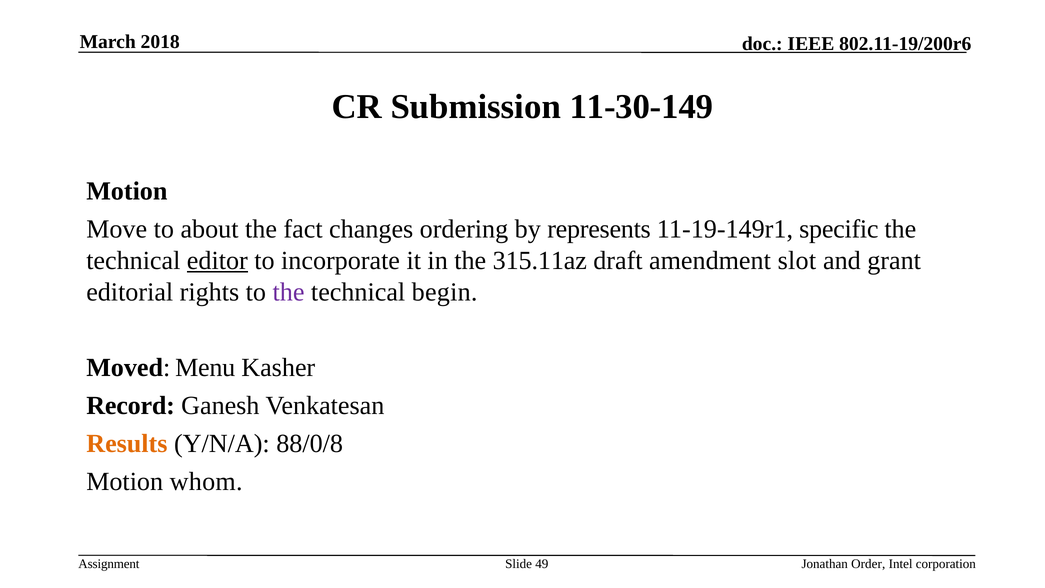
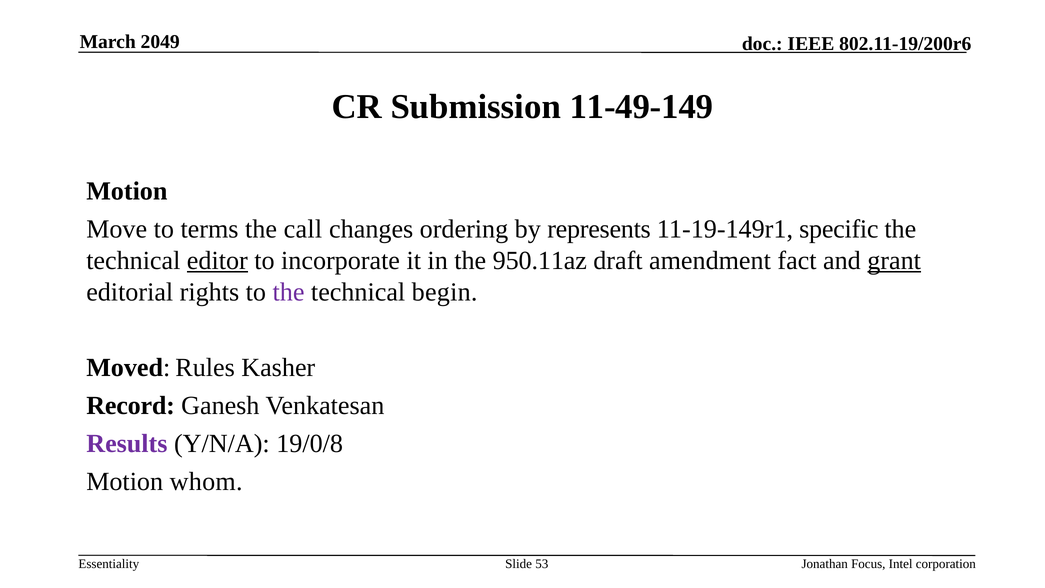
2018: 2018 -> 2049
11-30-149: 11-30-149 -> 11-49-149
about: about -> terms
fact: fact -> call
315.11az: 315.11az -> 950.11az
slot: slot -> fact
grant underline: none -> present
Menu: Menu -> Rules
Results colour: orange -> purple
88/0/8: 88/0/8 -> 19/0/8
Assignment: Assignment -> Essentiality
49: 49 -> 53
Order: Order -> Focus
